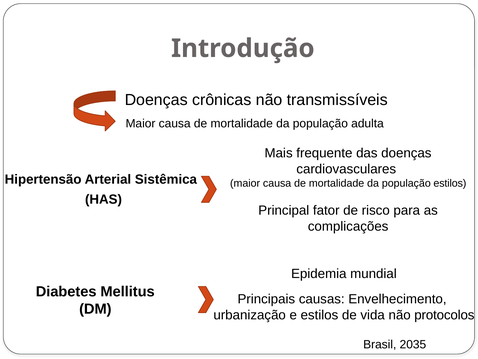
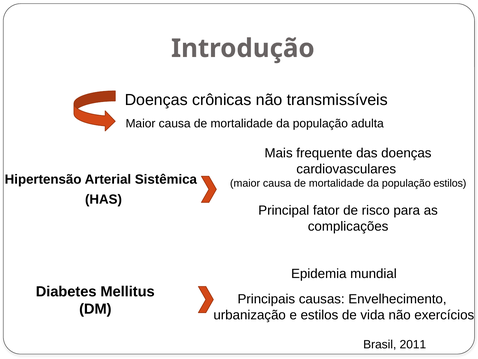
protocolos: protocolos -> exercícios
2035: 2035 -> 2011
